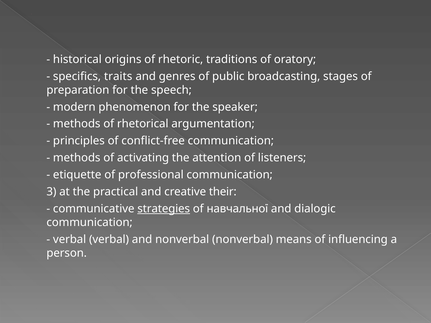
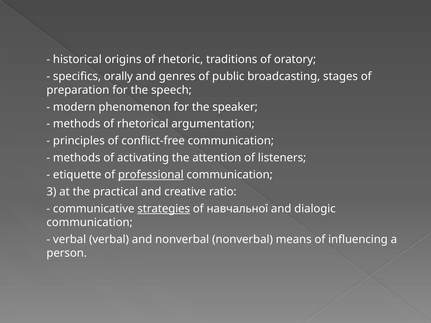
traits: traits -> orally
professional underline: none -> present
their: their -> ratio
